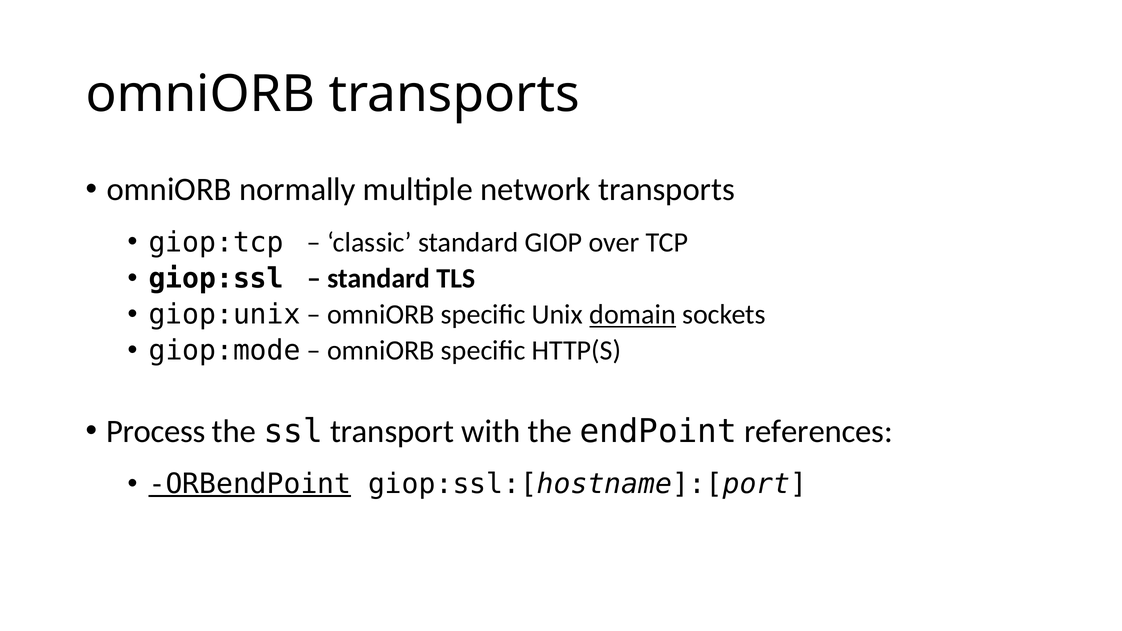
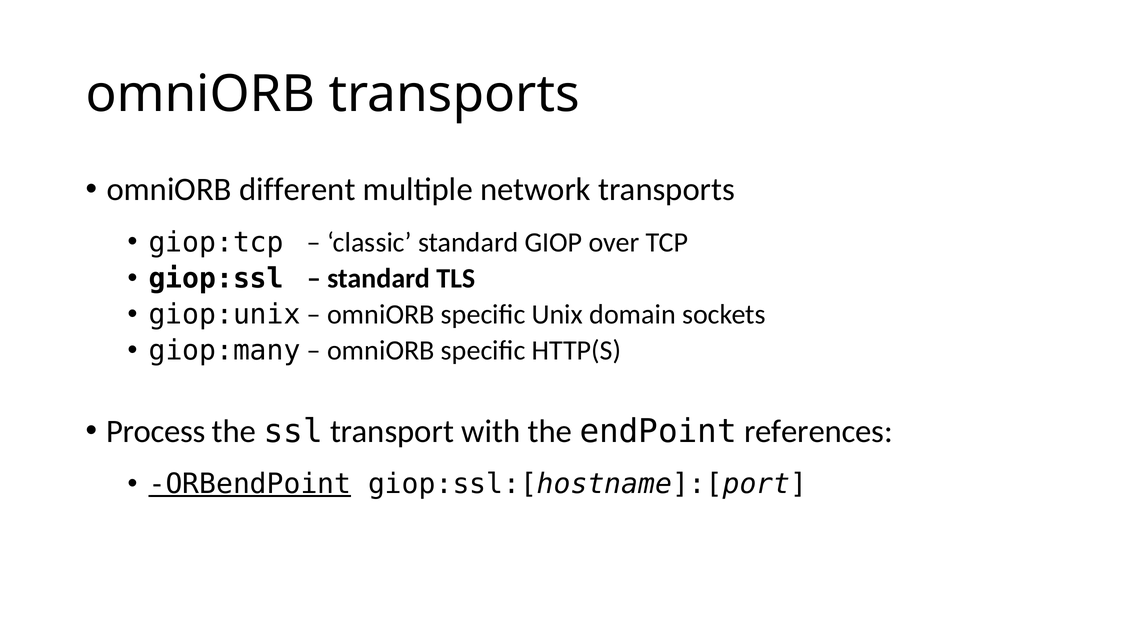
normally: normally -> different
domain underline: present -> none
giop:mode: giop:mode -> giop:many
